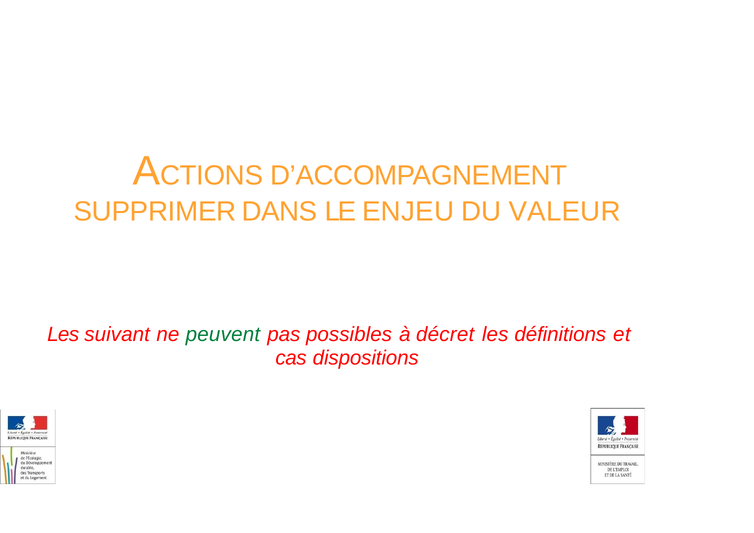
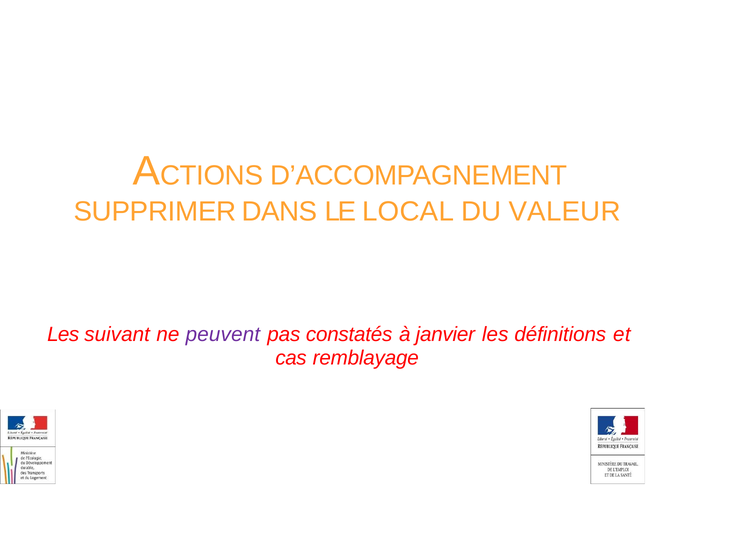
ENJEU: ENJEU -> LOCAL
peuvent colour: green -> purple
possibles: possibles -> constatés
décret: décret -> janvier
dispositions: dispositions -> remblayage
